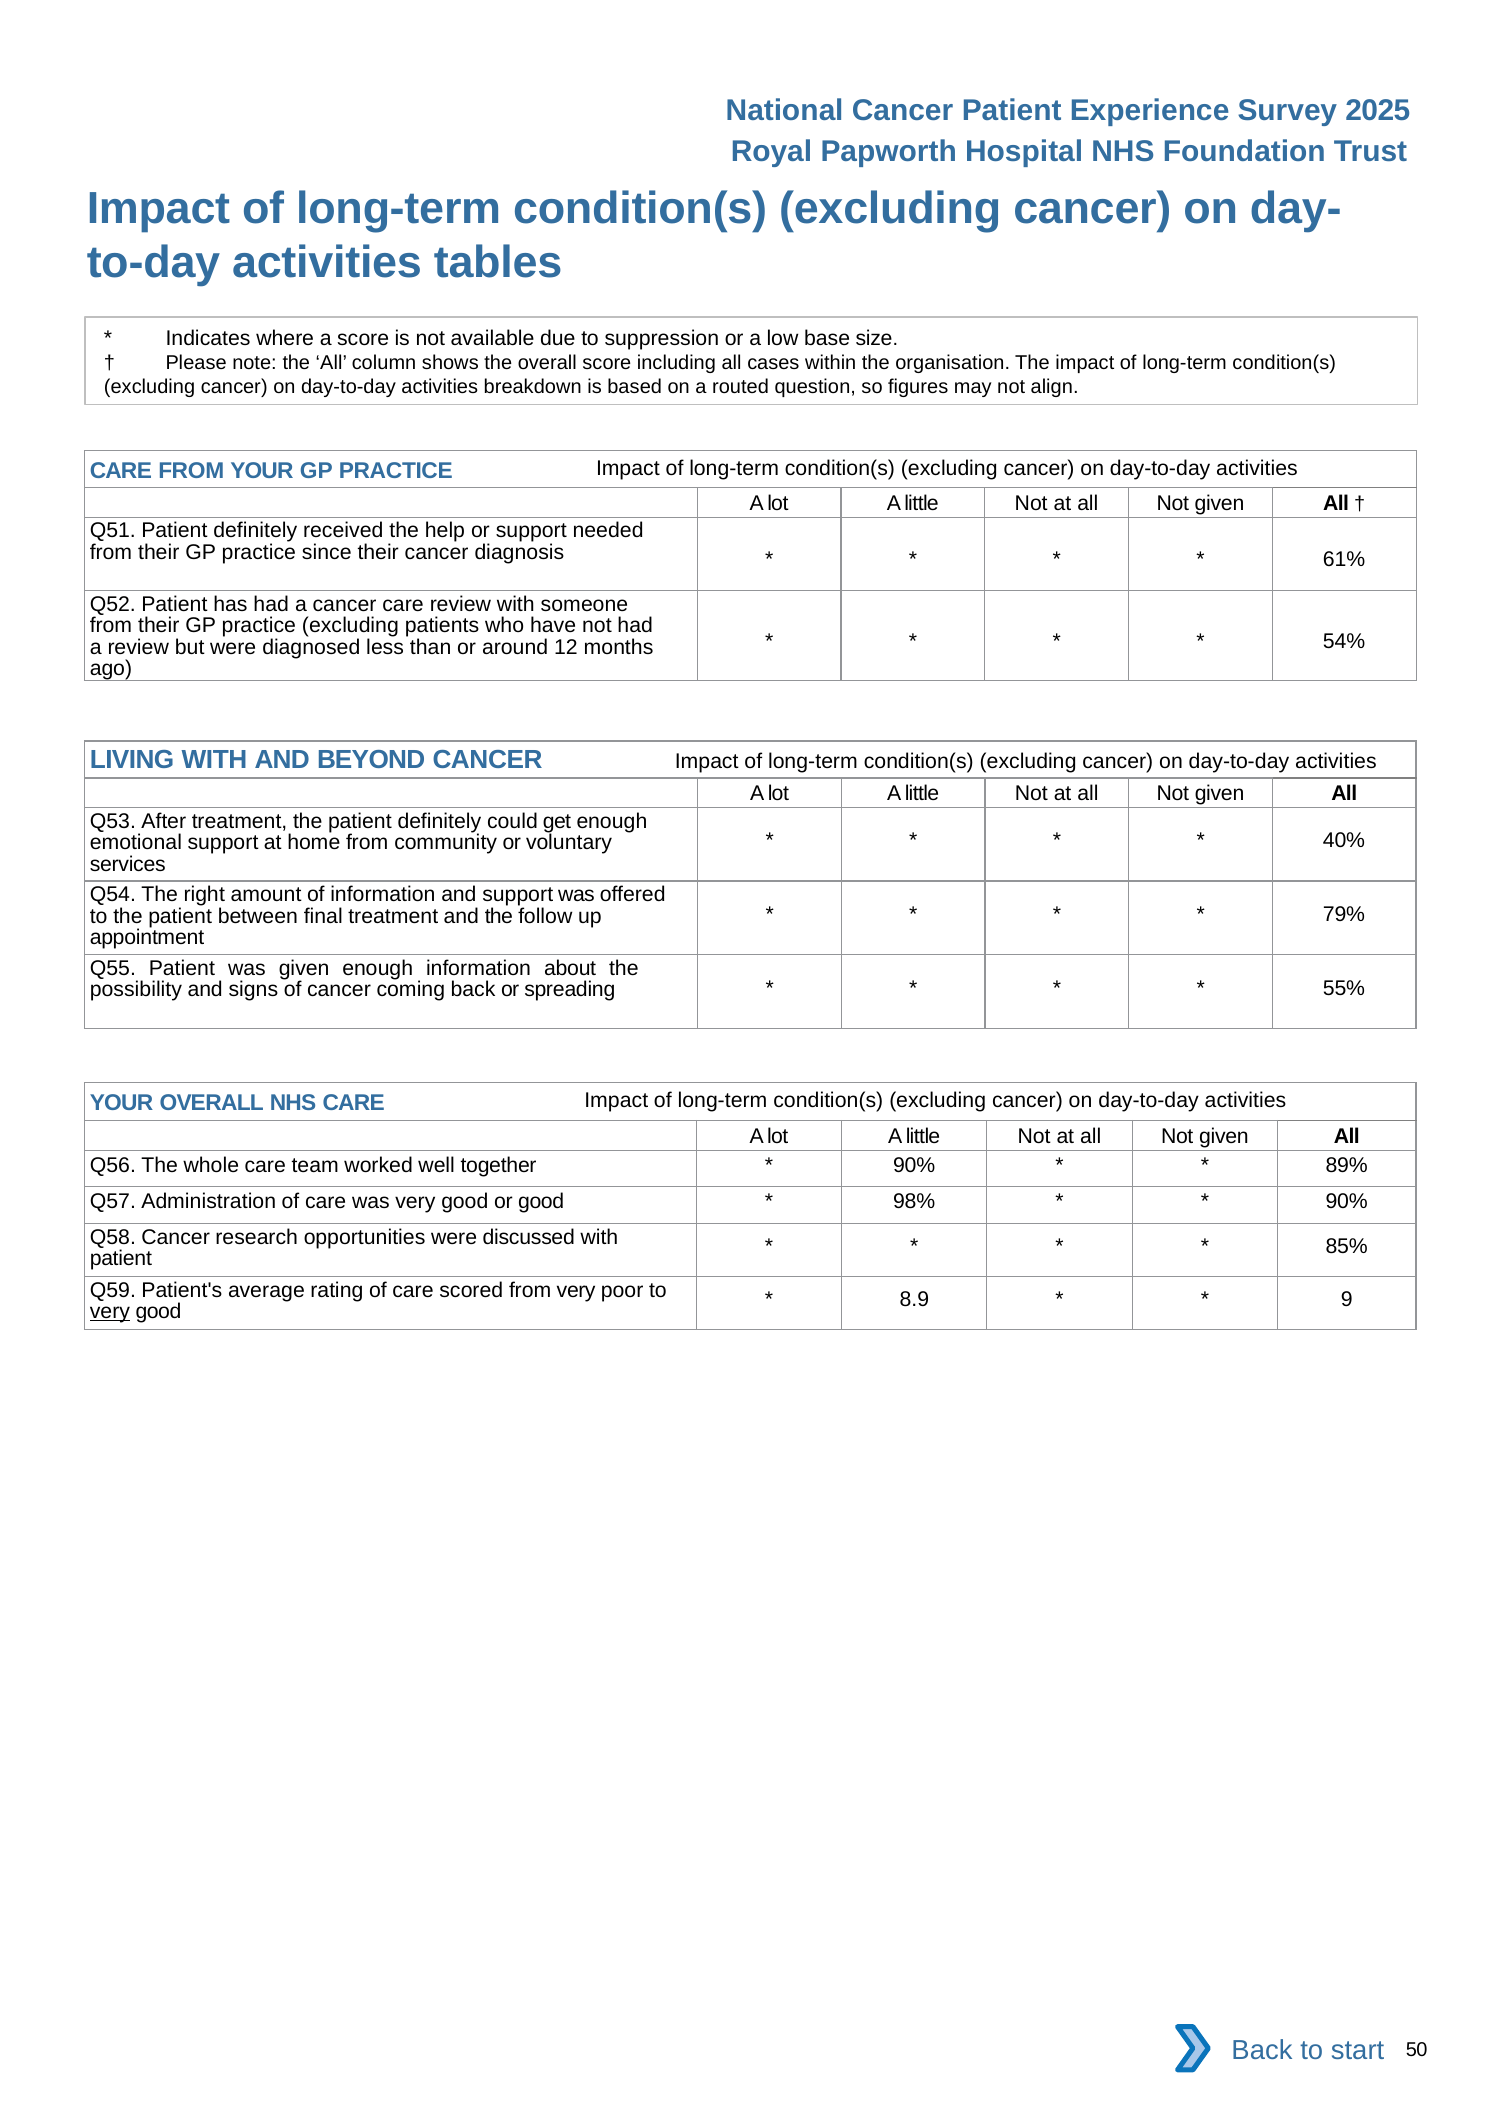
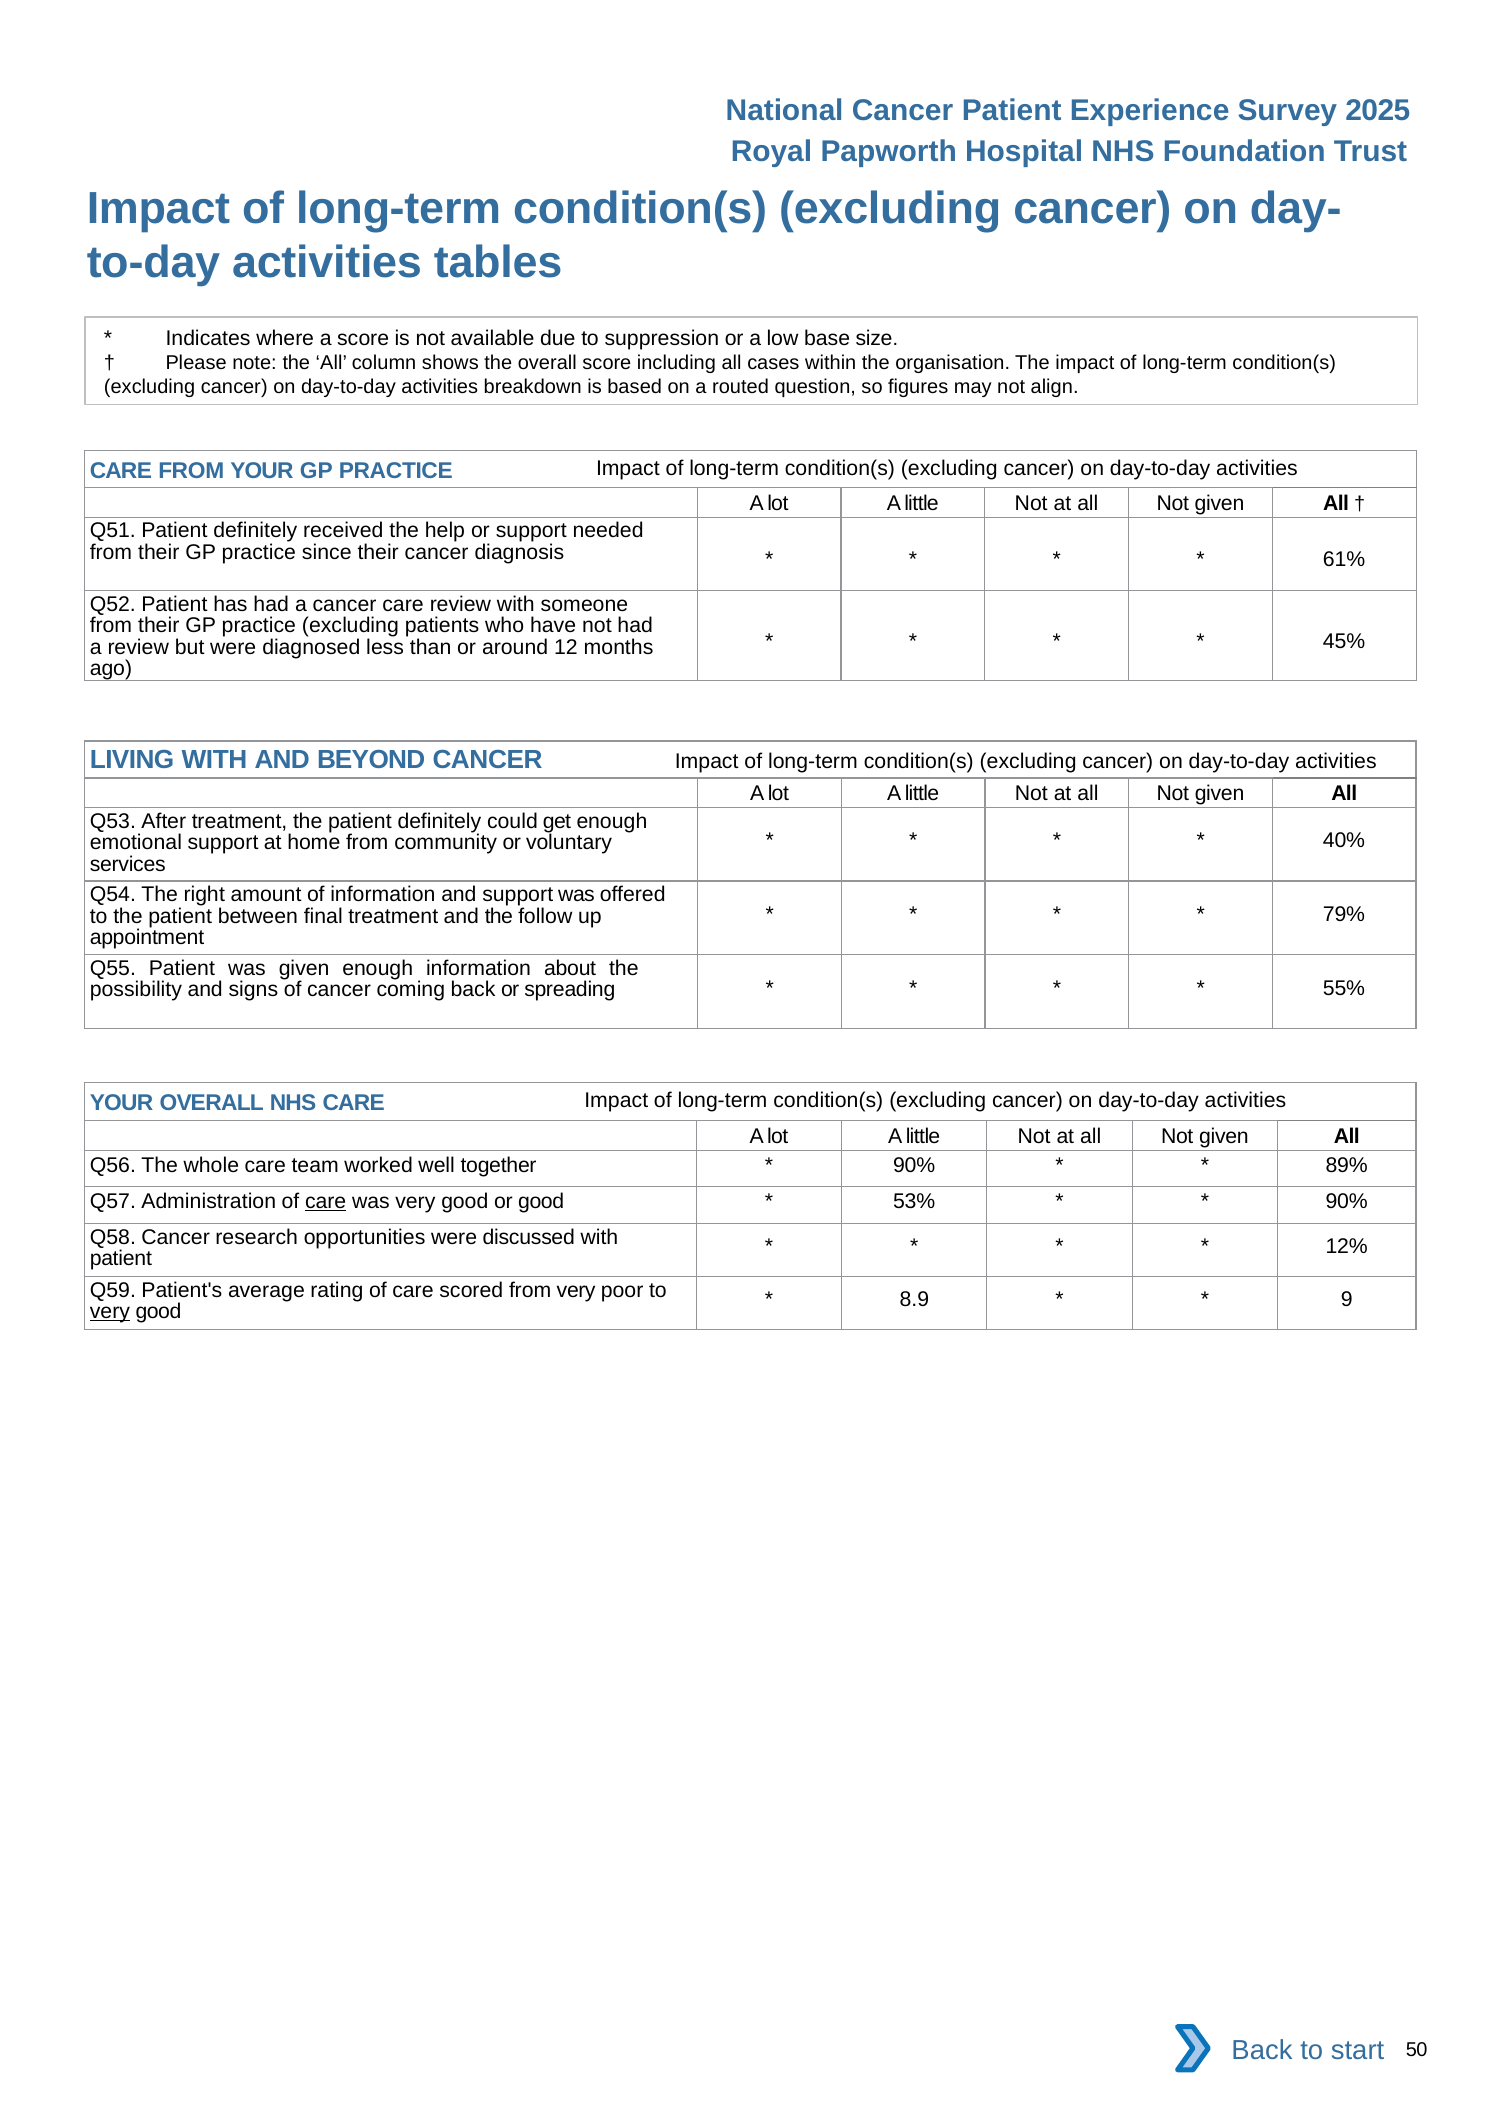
54%: 54% -> 45%
care at (326, 1202) underline: none -> present
98%: 98% -> 53%
85%: 85% -> 12%
